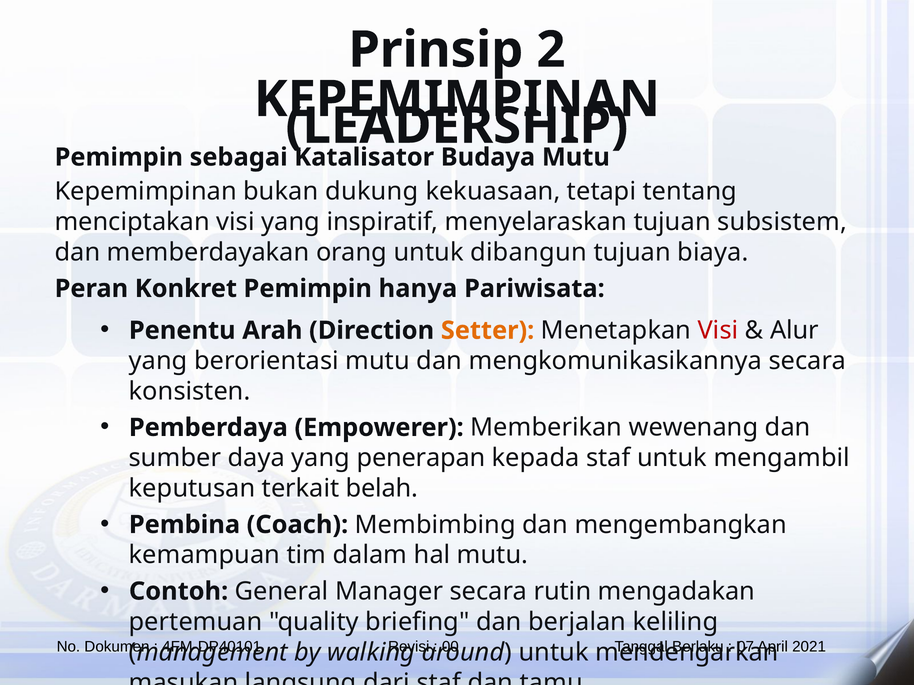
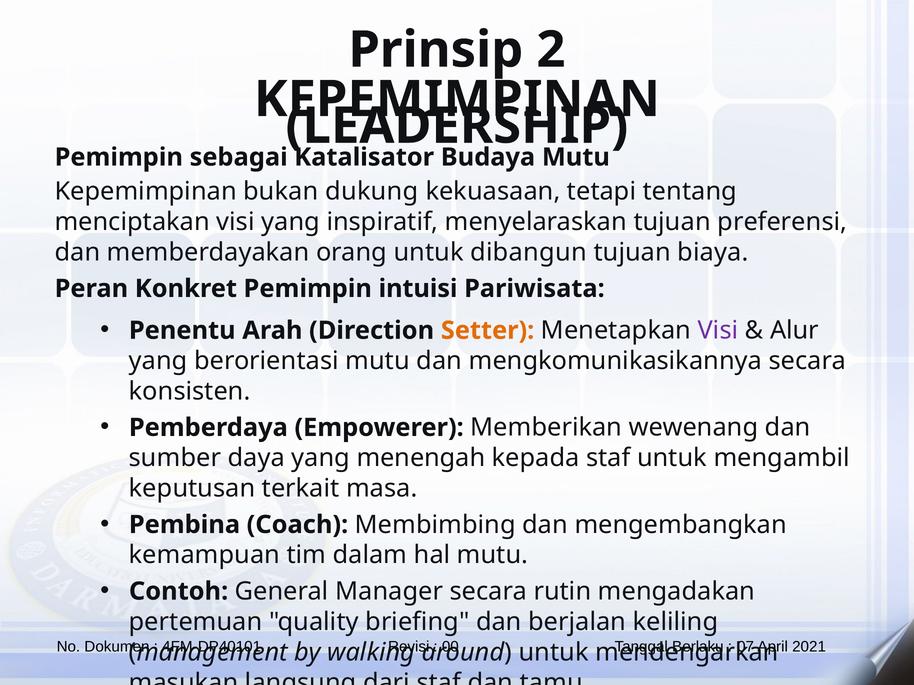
subsistem: subsistem -> preferensi
hanya: hanya -> intuisi
Visi at (718, 331) colour: red -> purple
penerapan: penerapan -> menengah
belah: belah -> masa
